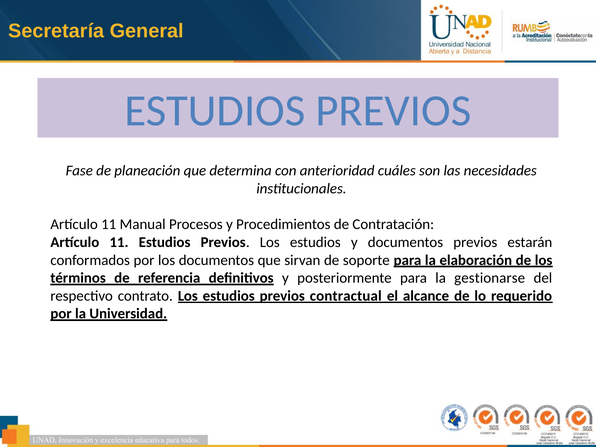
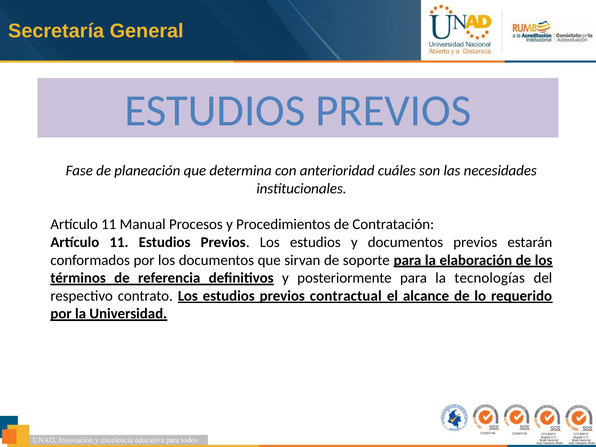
gestionarse: gestionarse -> tecnologías
